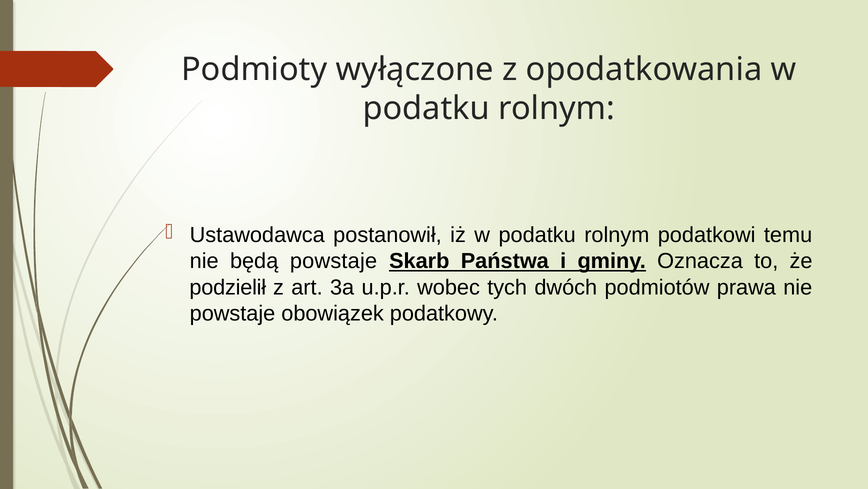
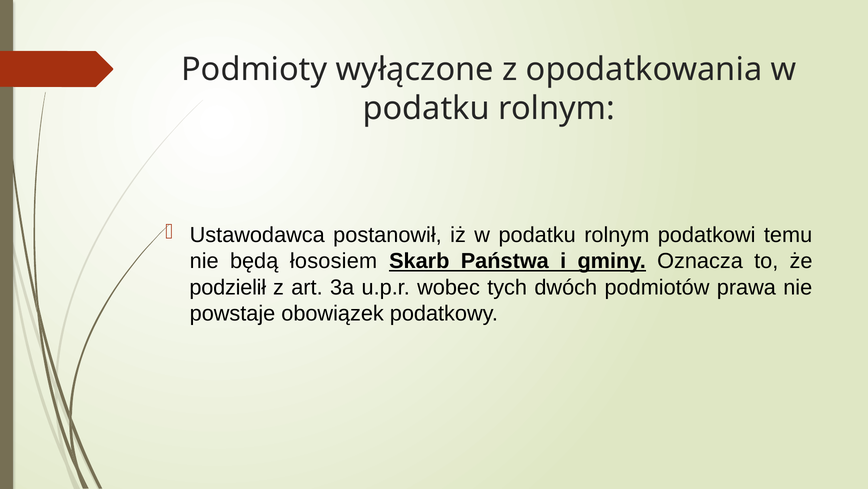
będą powstaje: powstaje -> łososiem
